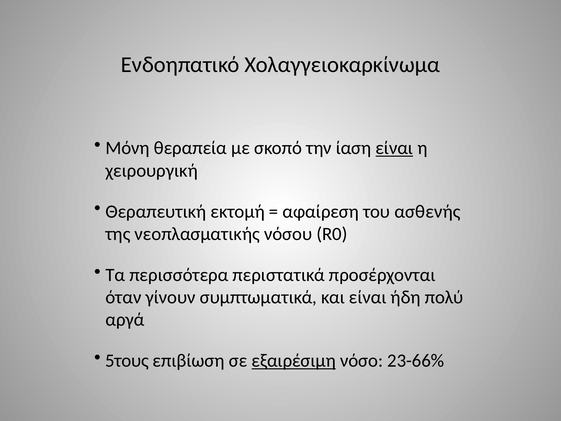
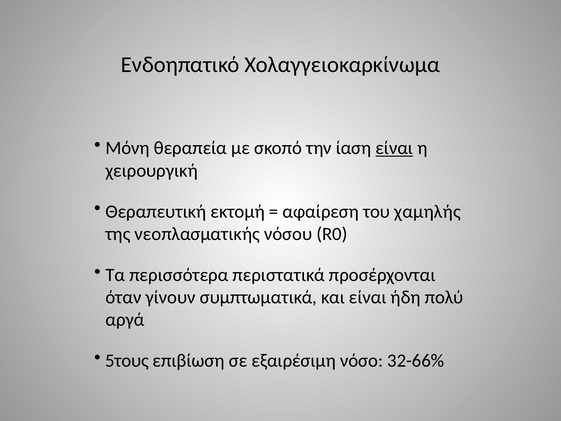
ασθενής: ασθενής -> χαμηλής
εξαιρέσιμη underline: present -> none
23-66%: 23-66% -> 32-66%
